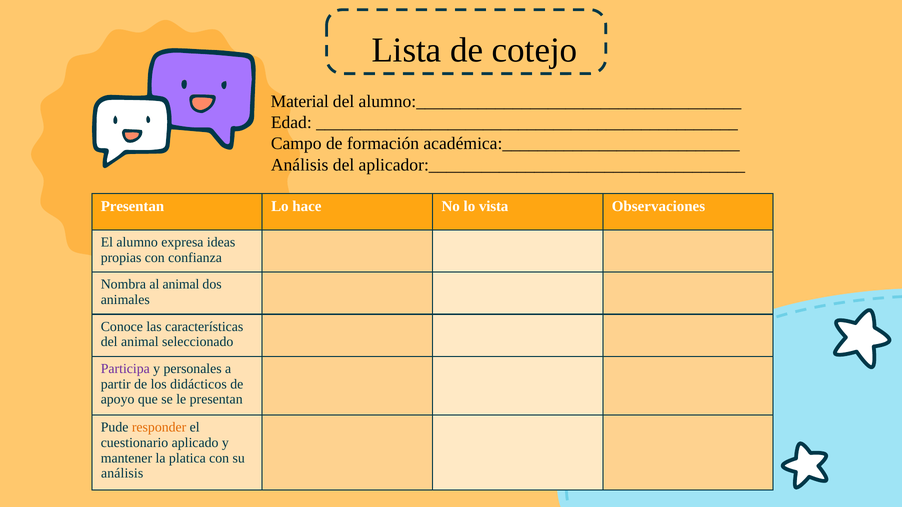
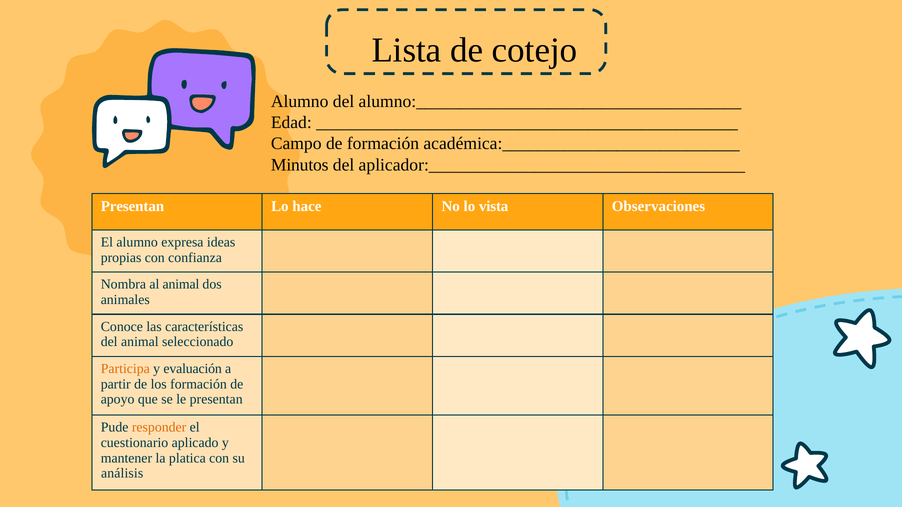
Material at (300, 102): Material -> Alumno
Análisis at (300, 165): Análisis -> Minutos
Participa colour: purple -> orange
personales: personales -> evaluación
los didácticos: didácticos -> formación
